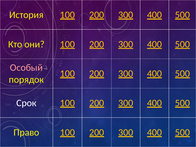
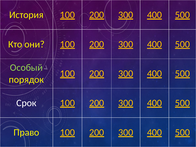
Особый colour: pink -> light green
